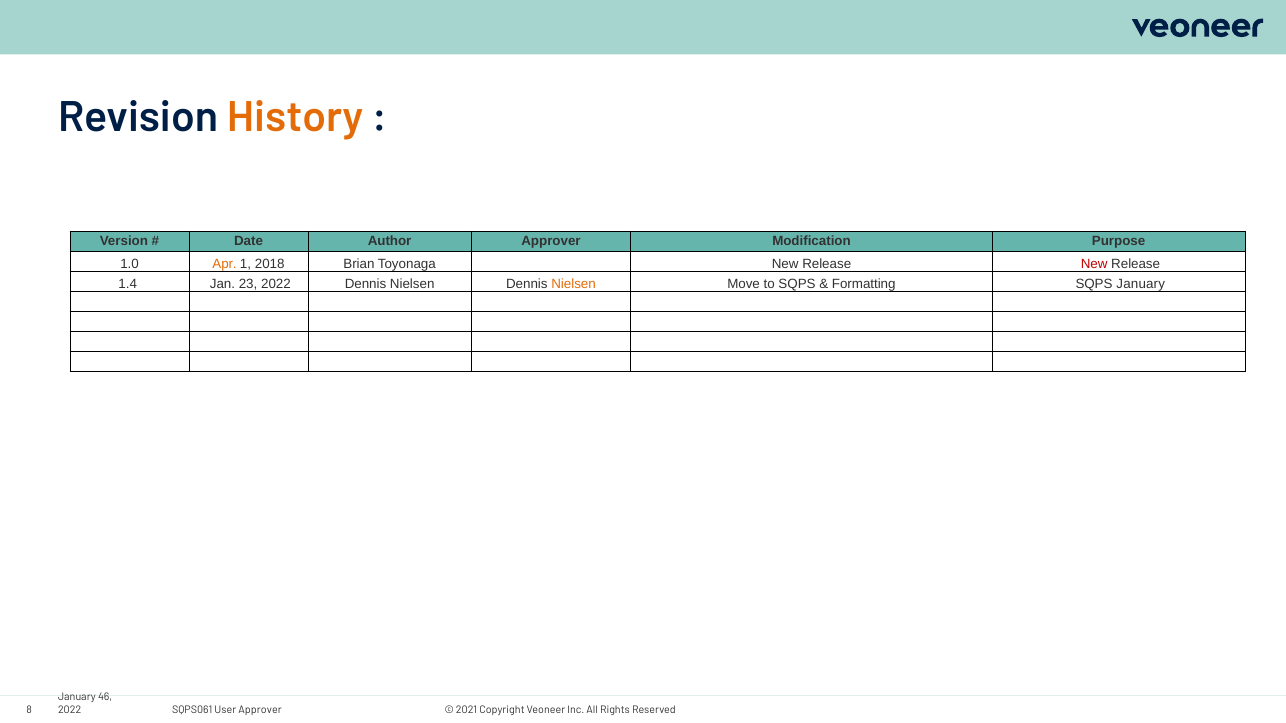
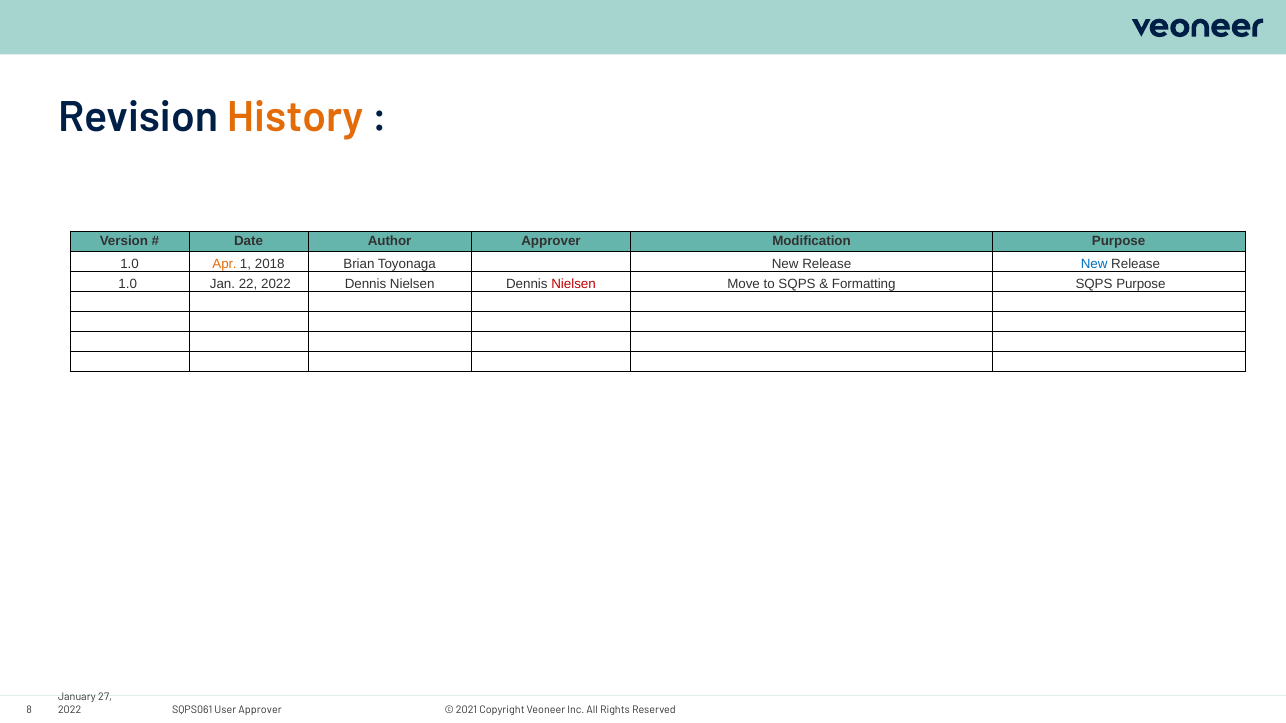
New at (1094, 264) colour: red -> blue
1.4 at (128, 284): 1.4 -> 1.0
23: 23 -> 22
Nielsen at (574, 284) colour: orange -> red
SQPS January: January -> Purpose
46: 46 -> 27
